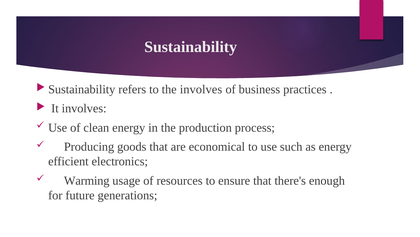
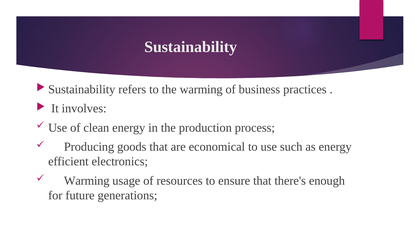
the involves: involves -> warming
